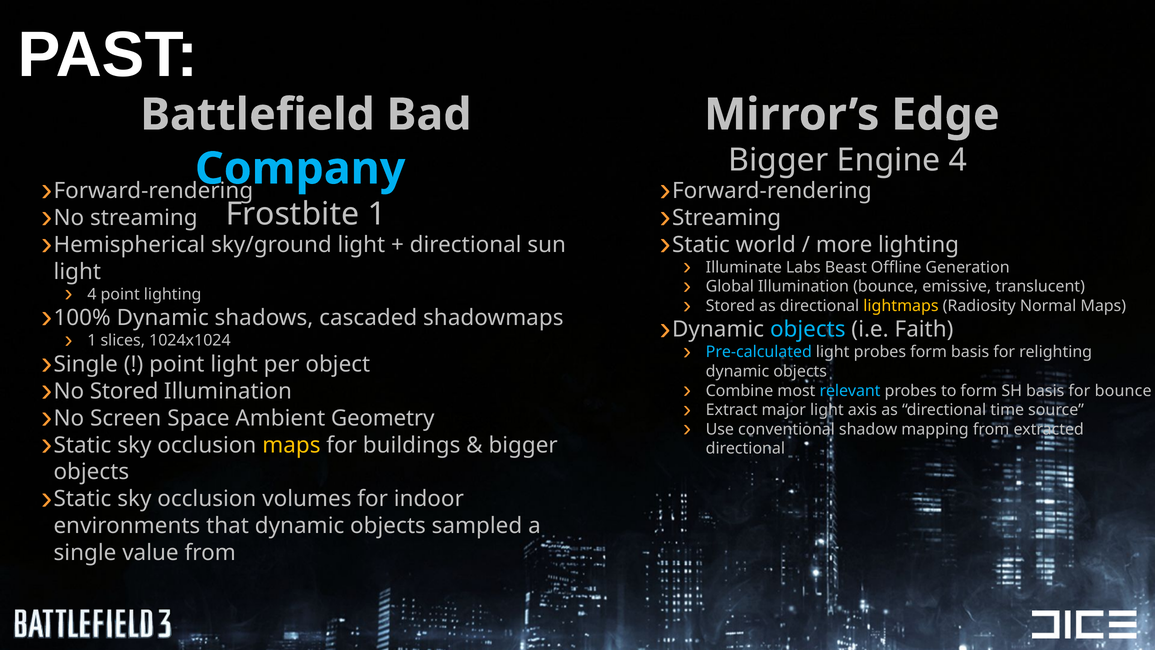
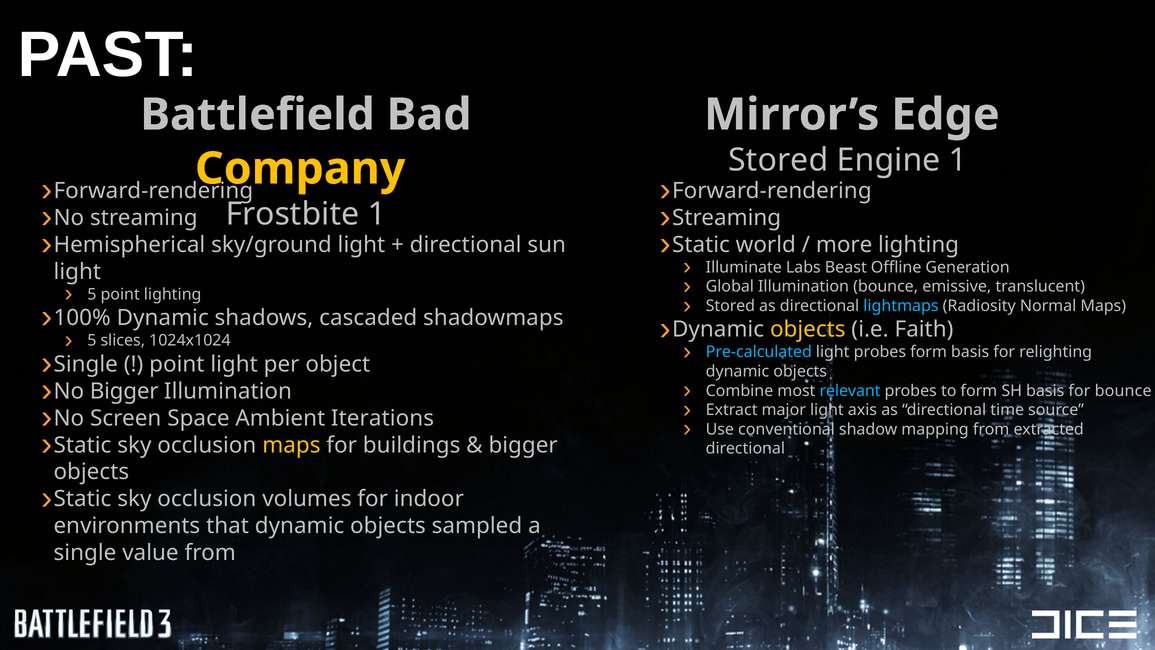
Bigger at (778, 160): Bigger -> Stored
Engine 4: 4 -> 1
Company colour: light blue -> yellow
4 at (92, 294): 4 -> 5
lightmaps colour: yellow -> light blue
objects at (808, 329) colour: light blue -> yellow
1 at (92, 340): 1 -> 5
No Stored: Stored -> Bigger
Geometry: Geometry -> Iterations
